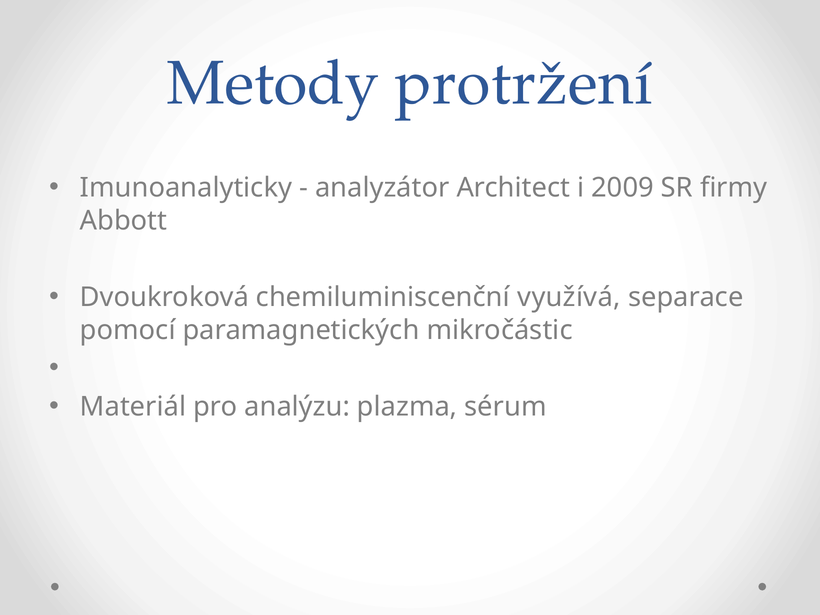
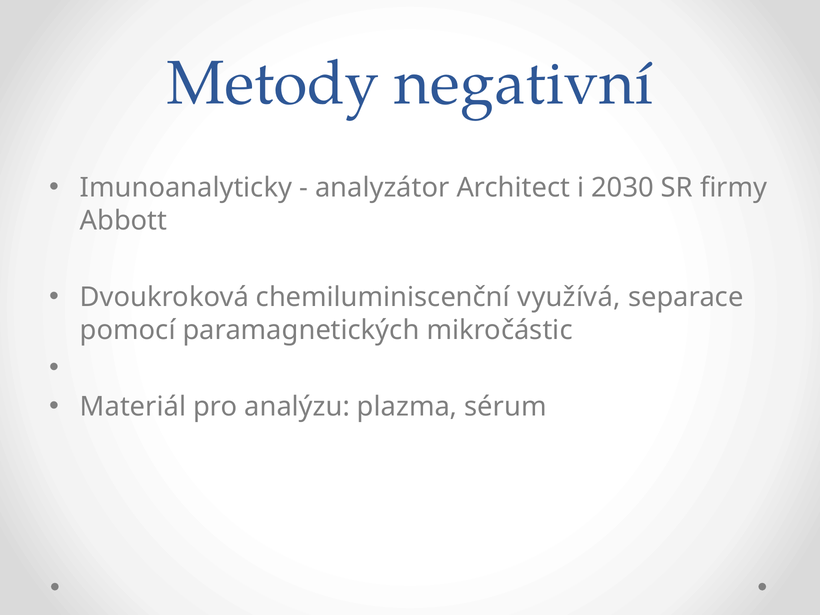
protržení: protržení -> negativní
2009: 2009 -> 2030
